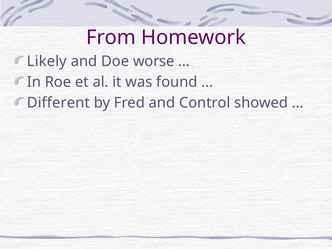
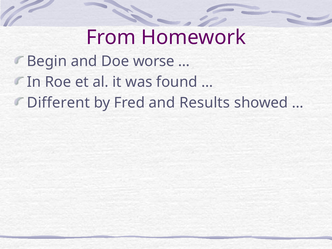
Likely: Likely -> Begin
Control: Control -> Results
